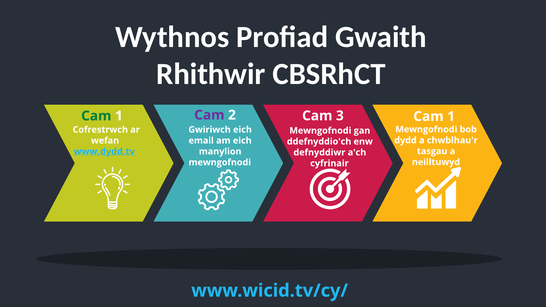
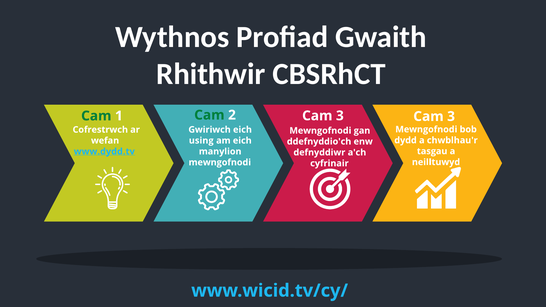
Cam at (209, 115) colour: purple -> green
1 at (451, 116): 1 -> 3
email: email -> using
